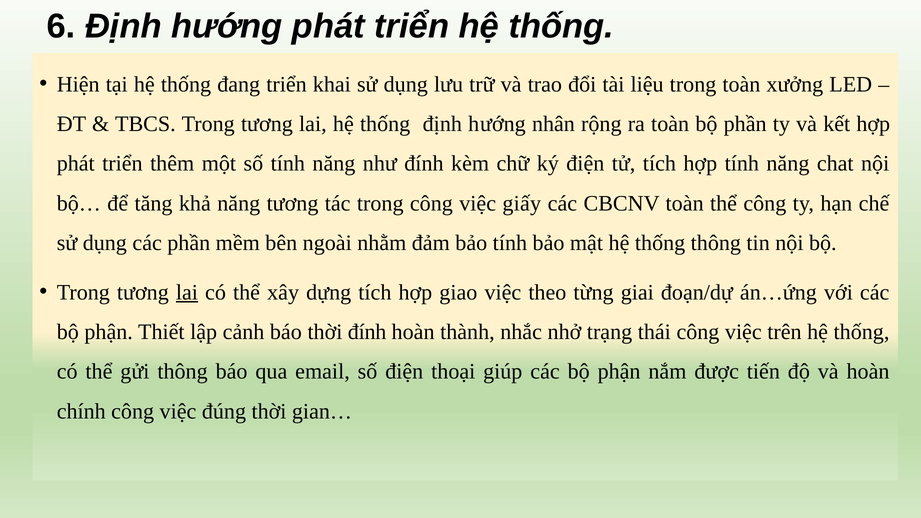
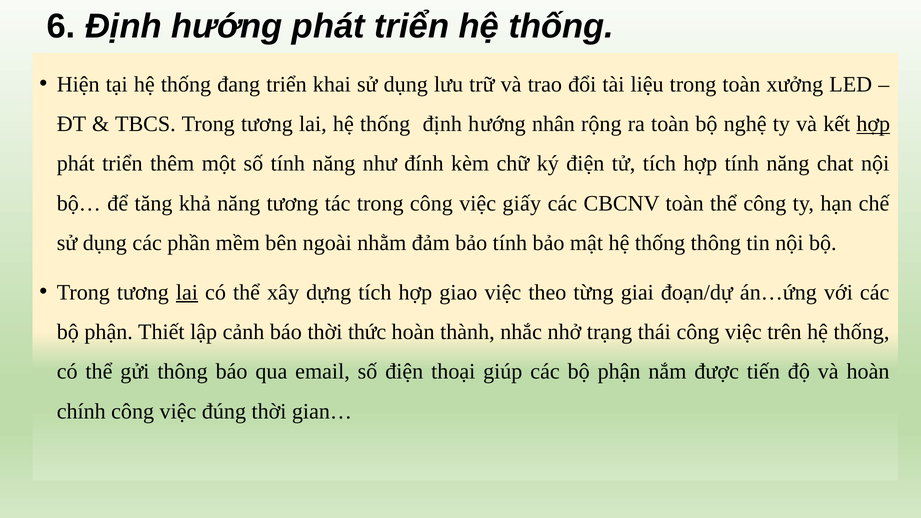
bộ phần: phần -> nghệ
hợp at (873, 124) underline: none -> present
thời đính: đính -> thức
